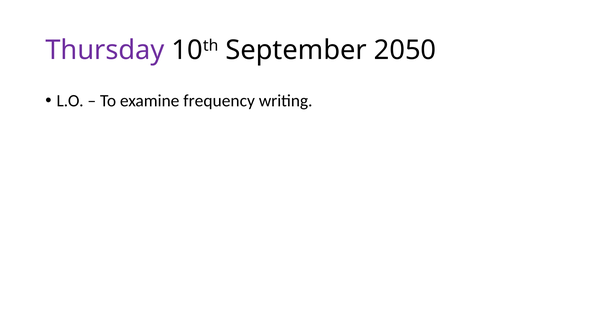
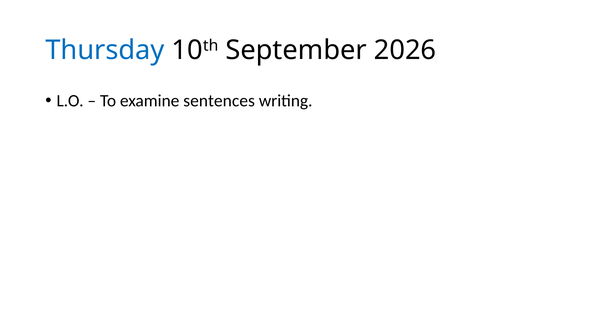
Thursday colour: purple -> blue
2050: 2050 -> 2026
frequency: frequency -> sentences
